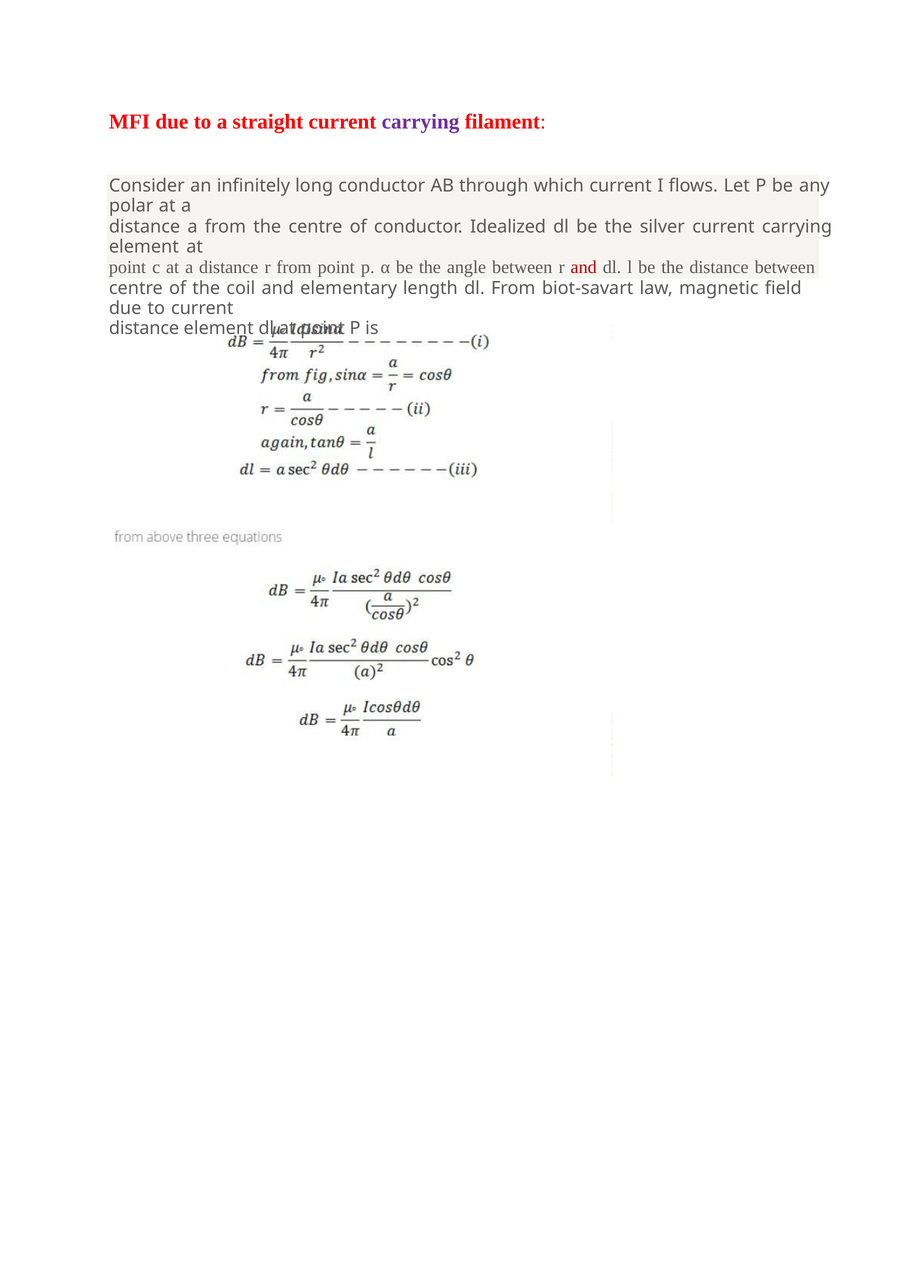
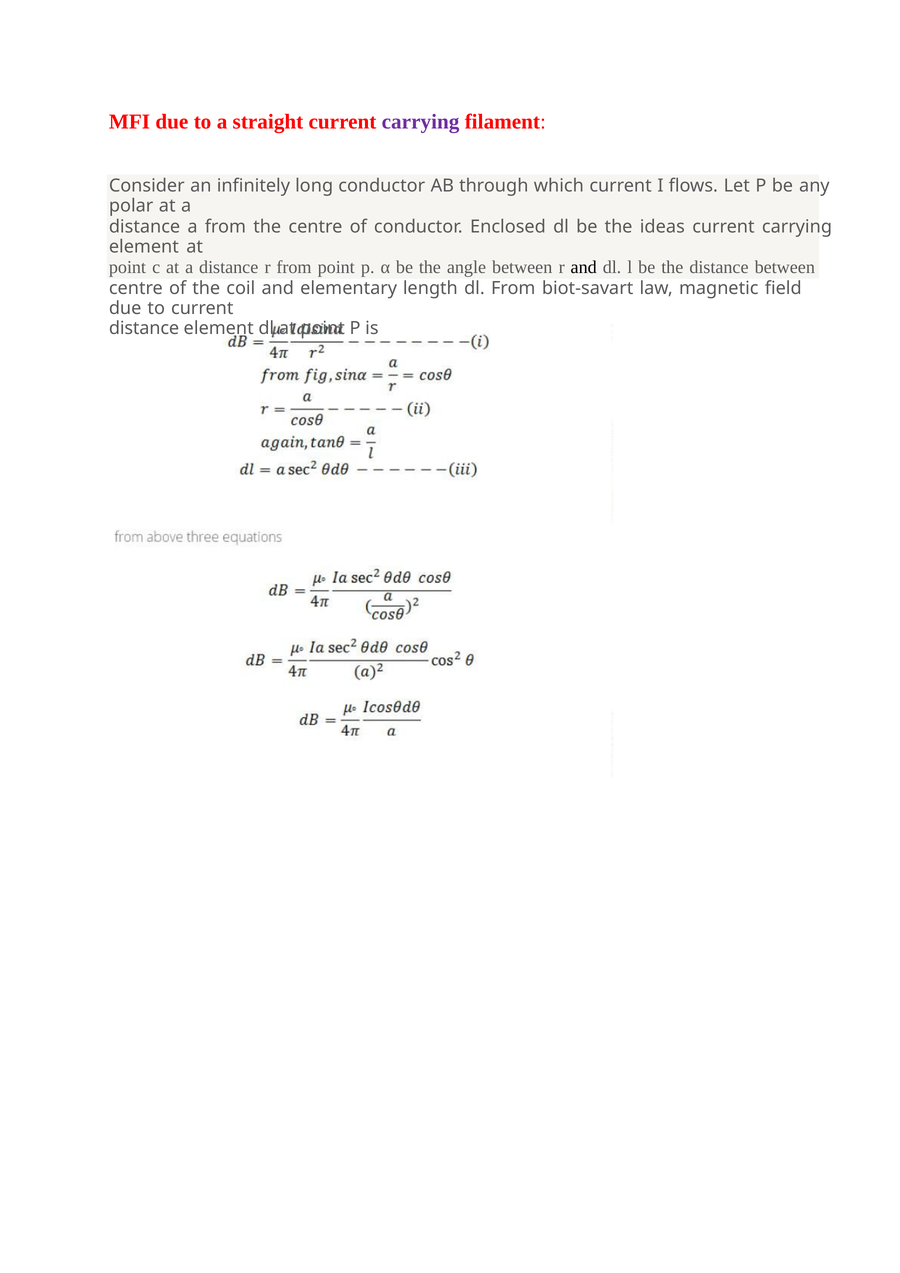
Idealized: Idealized -> Enclosed
silver: silver -> ideas
and at (584, 268) colour: red -> black
